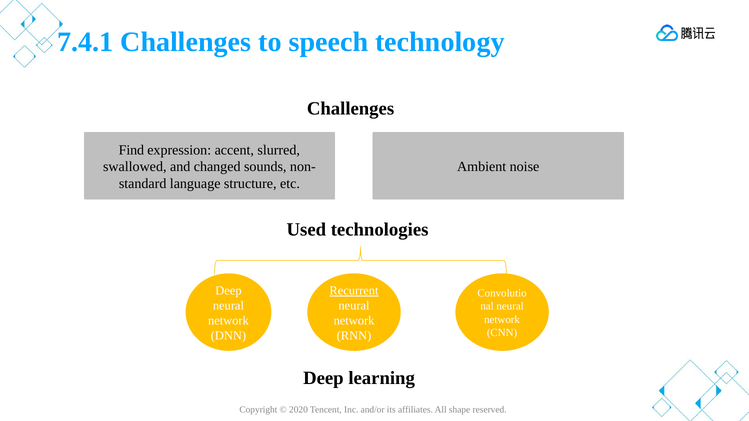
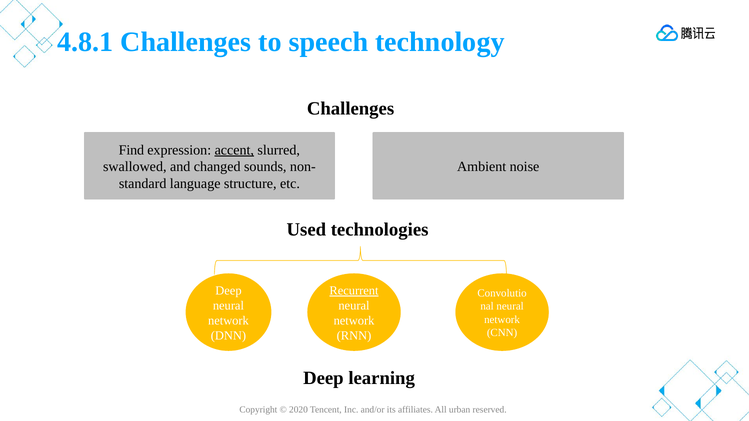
7.4.1: 7.4.1 -> 4.8.1
accent underline: none -> present
shape: shape -> urban
